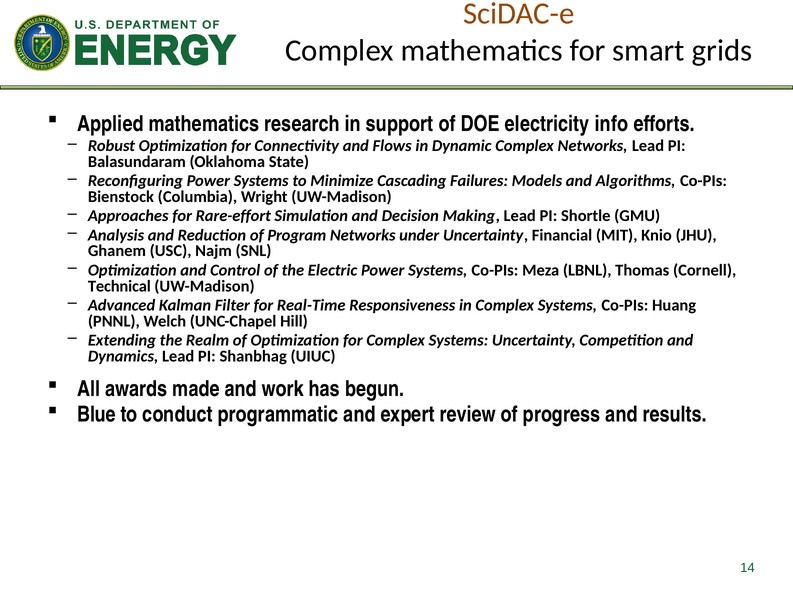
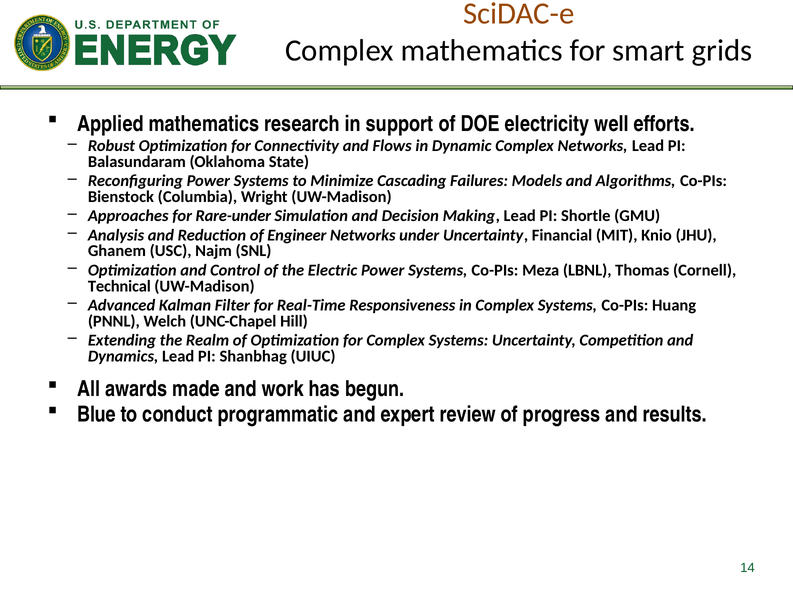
info: info -> well
Rare-effort: Rare-effort -> Rare-under
Program: Program -> Engineer
